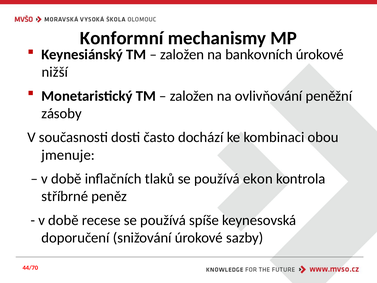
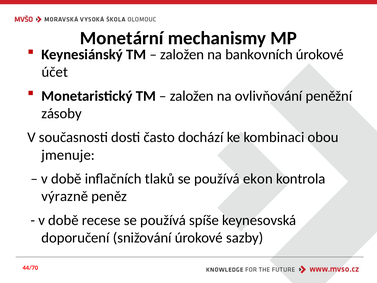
Konformní: Konformní -> Monetární
nižší: nižší -> účet
stříbrné: stříbrné -> výrazně
